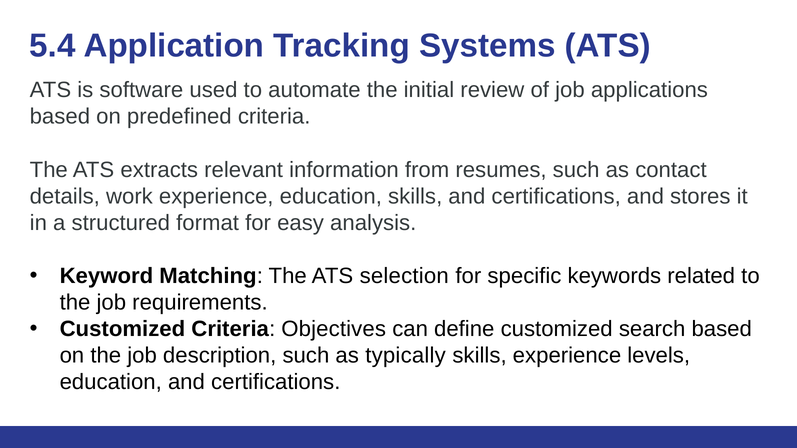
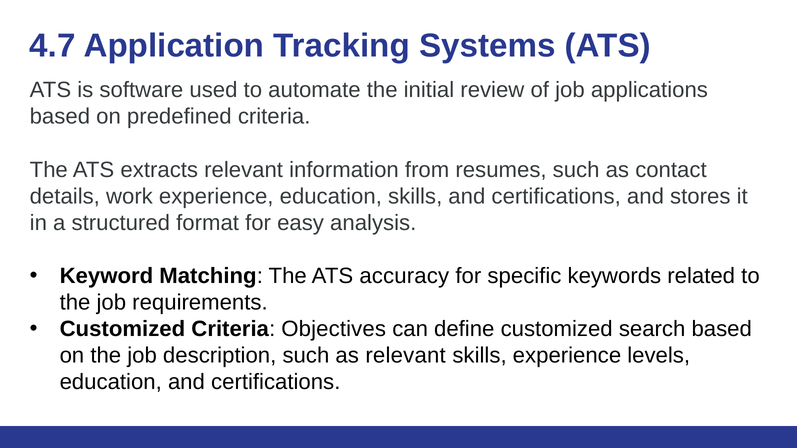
5.4: 5.4 -> 4.7
selection: selection -> accuracy
as typically: typically -> relevant
